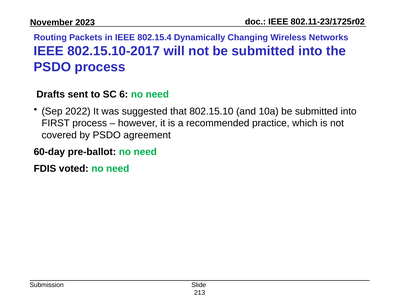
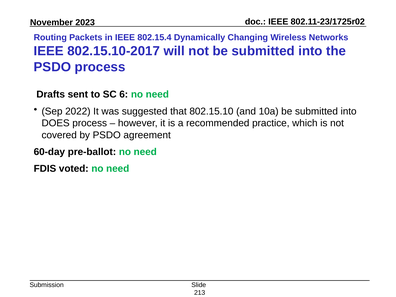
FIRST: FIRST -> DOES
